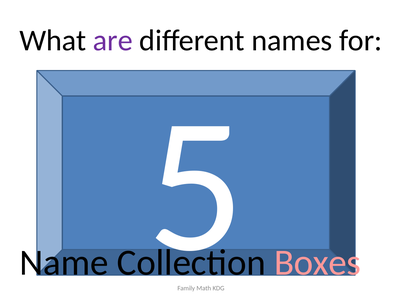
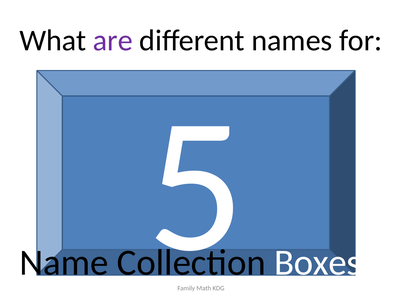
Boxes colour: pink -> white
